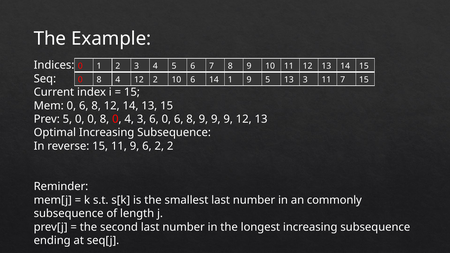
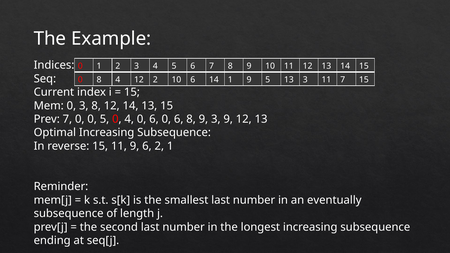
Mem 0 6: 6 -> 3
Prev 5: 5 -> 7
0 0 8: 8 -> 5
4 3: 3 -> 0
8 9 9: 9 -> 3
2 2: 2 -> 1
commonly: commonly -> eventually
